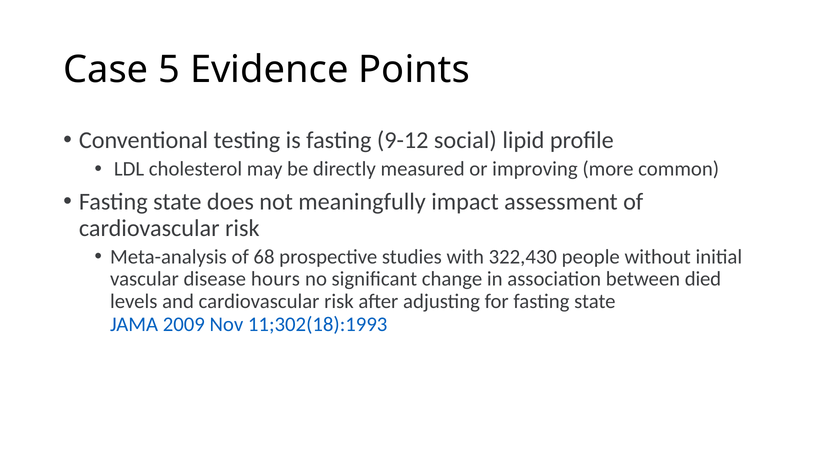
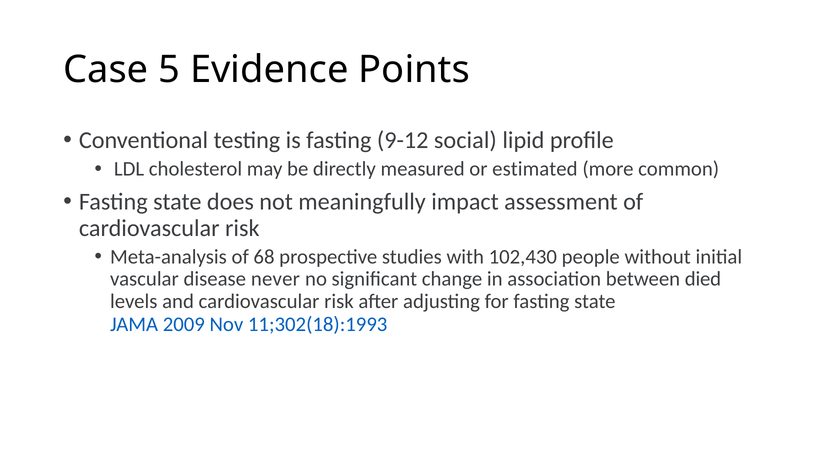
improving: improving -> estimated
322,430: 322,430 -> 102,430
hours: hours -> never
